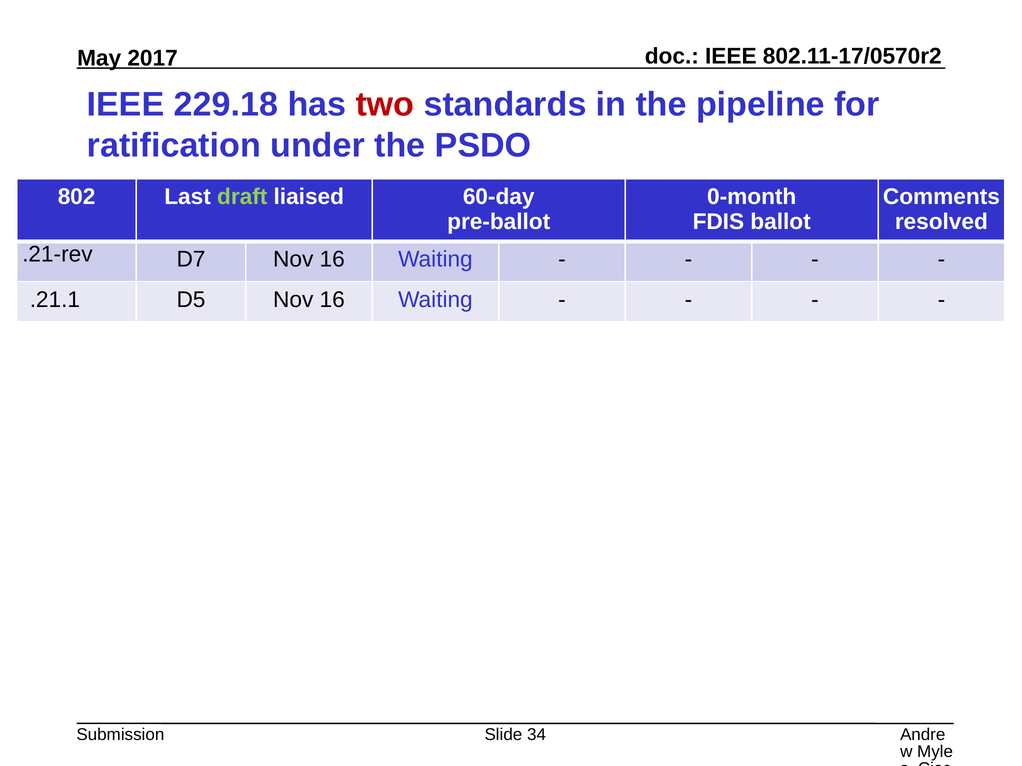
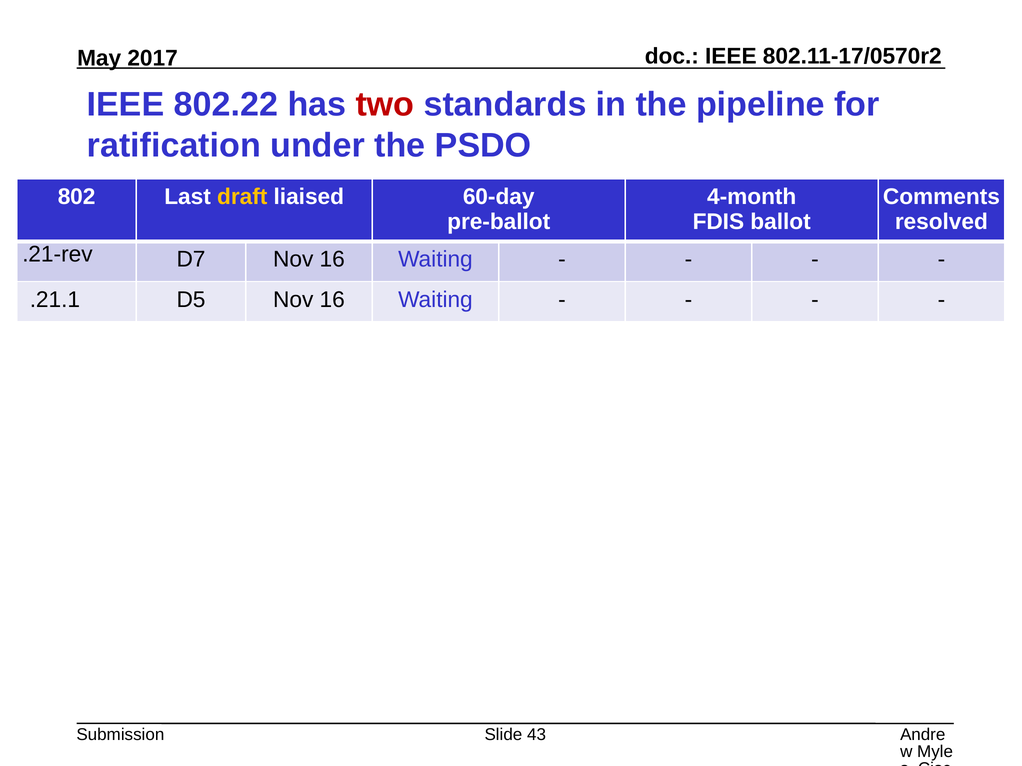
229.18: 229.18 -> 802.22
draft colour: light green -> yellow
0-month: 0-month -> 4-month
34: 34 -> 43
